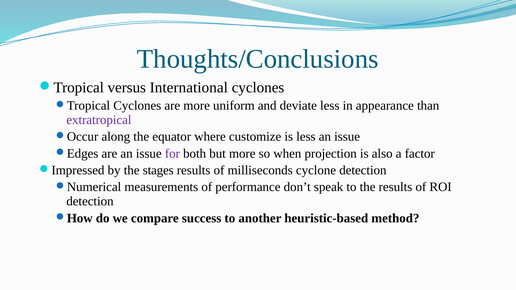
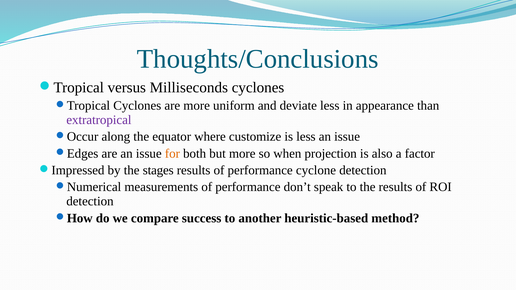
International: International -> Milliseconds
for colour: purple -> orange
results of milliseconds: milliseconds -> performance
